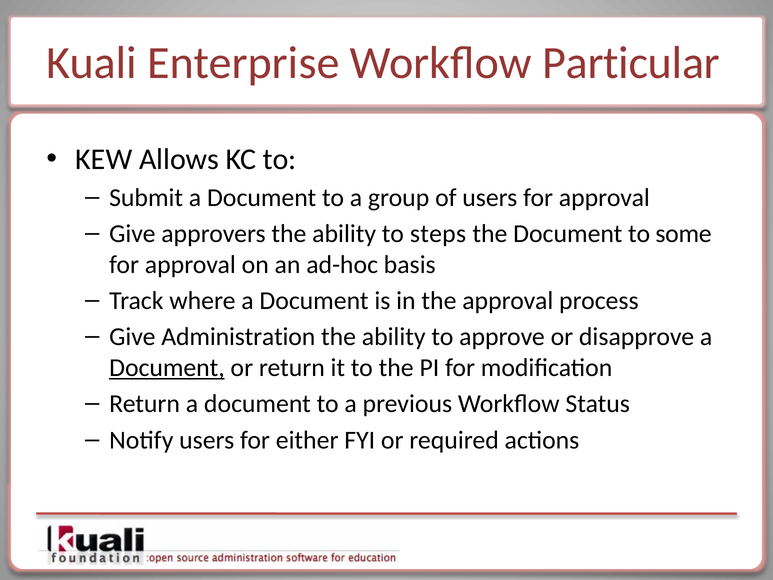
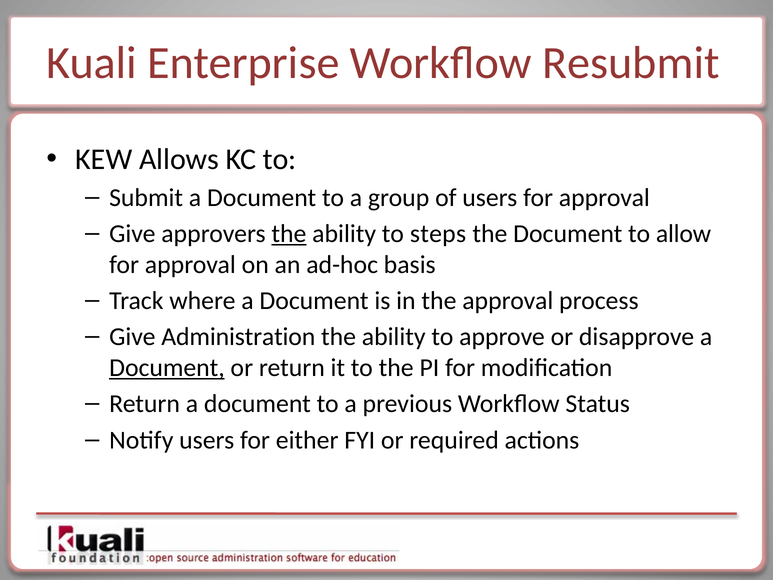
Particular: Particular -> Resubmit
the at (289, 234) underline: none -> present
some: some -> allow
